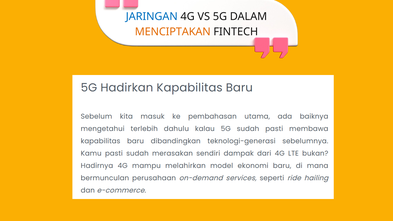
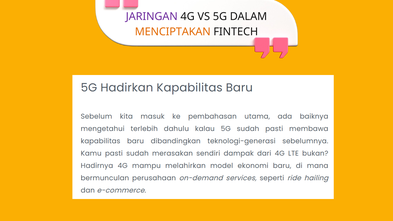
JARINGAN colour: blue -> purple
